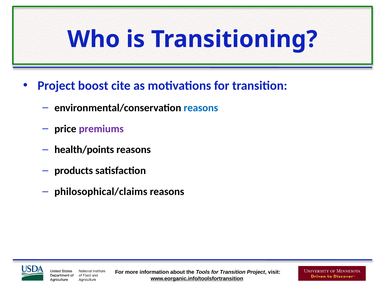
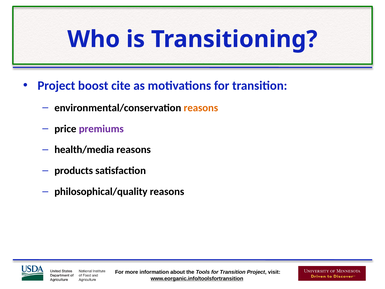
reasons at (201, 108) colour: blue -> orange
health/points: health/points -> health/media
philosophical/claims: philosophical/claims -> philosophical/quality
